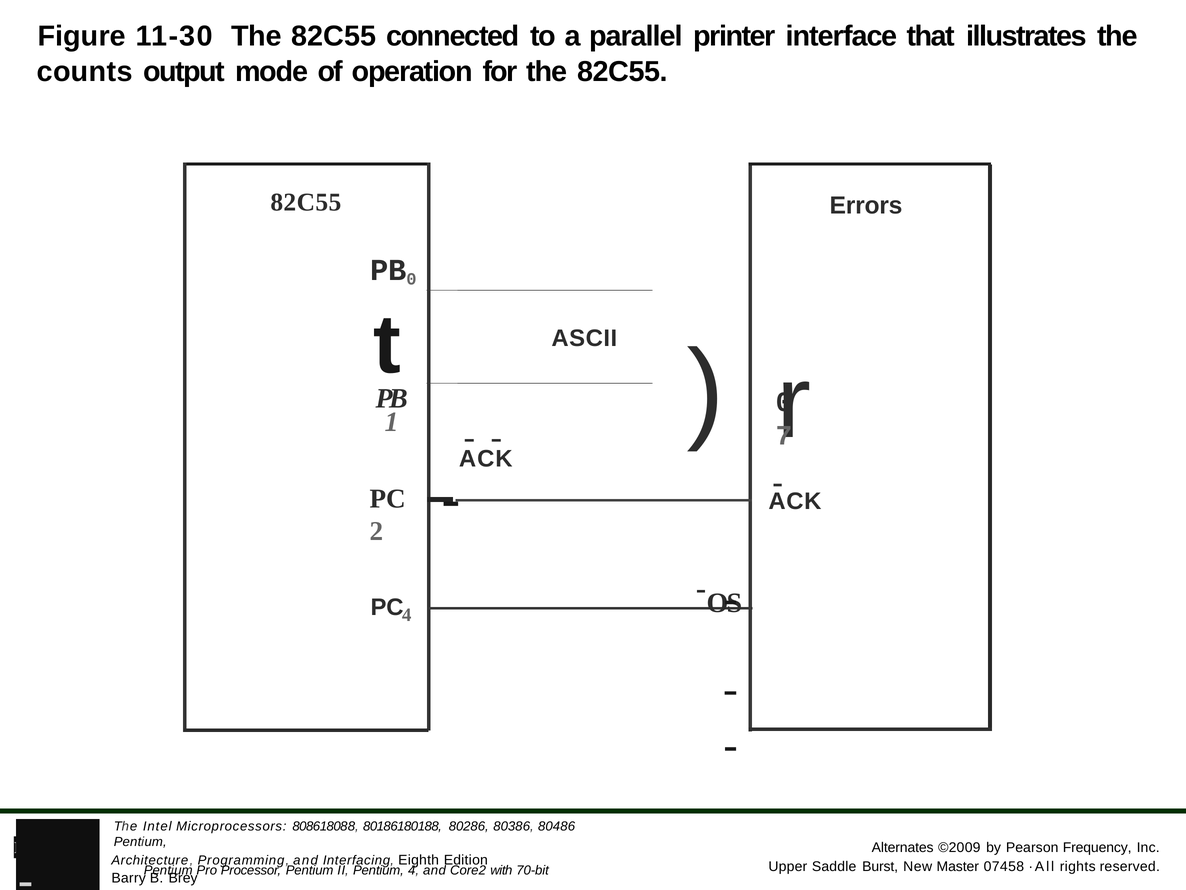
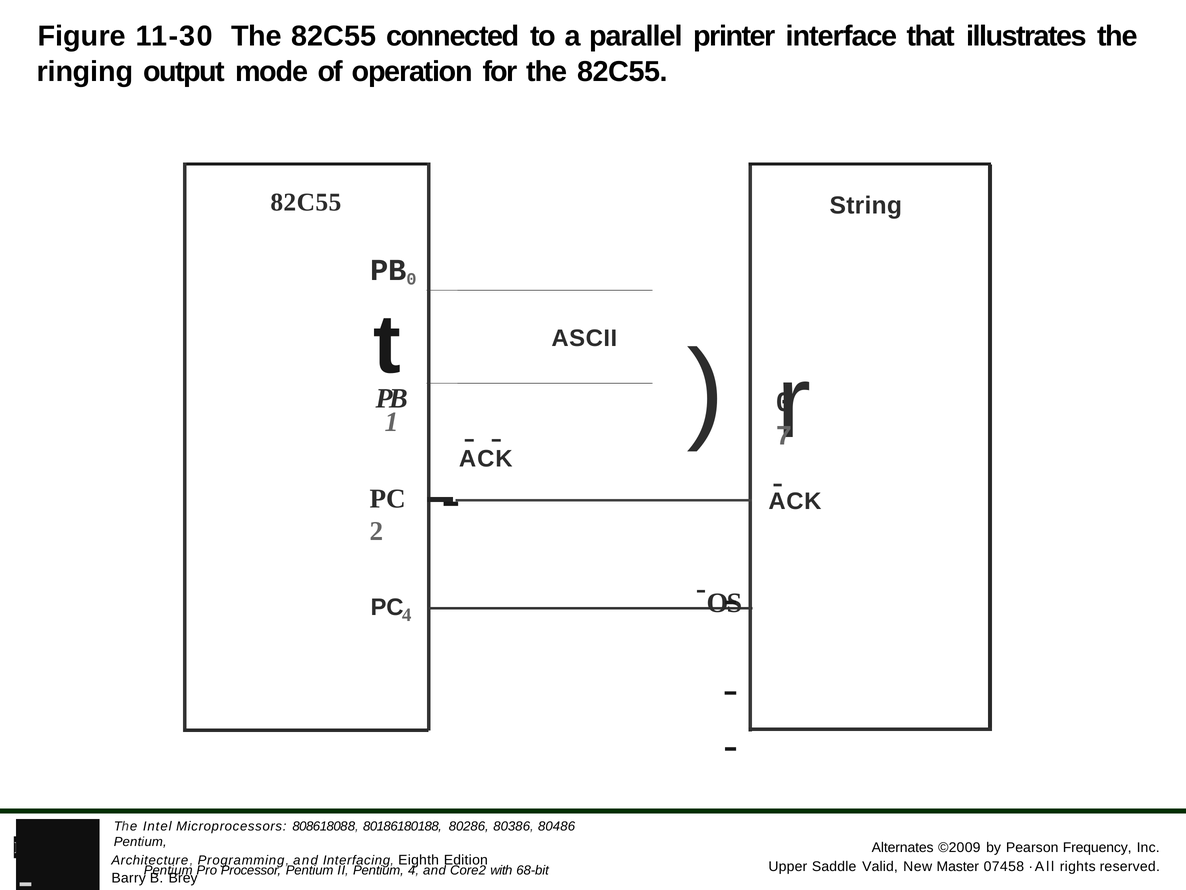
counts: counts -> ringing
Errors: Errors -> String
70-bit: 70-bit -> 68-bit
Burst: Burst -> Valid
